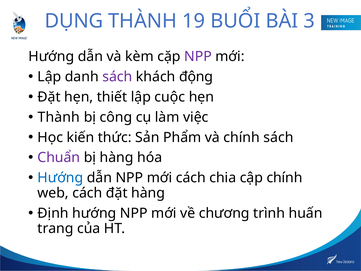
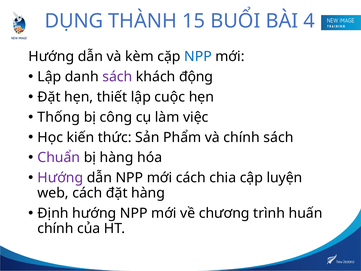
19: 19 -> 15
3: 3 -> 4
NPP at (198, 57) colour: purple -> blue
Thành at (59, 117): Thành -> Thống
Hướng at (60, 178) colour: blue -> purple
cập chính: chính -> luyện
trang at (55, 228): trang -> chính
